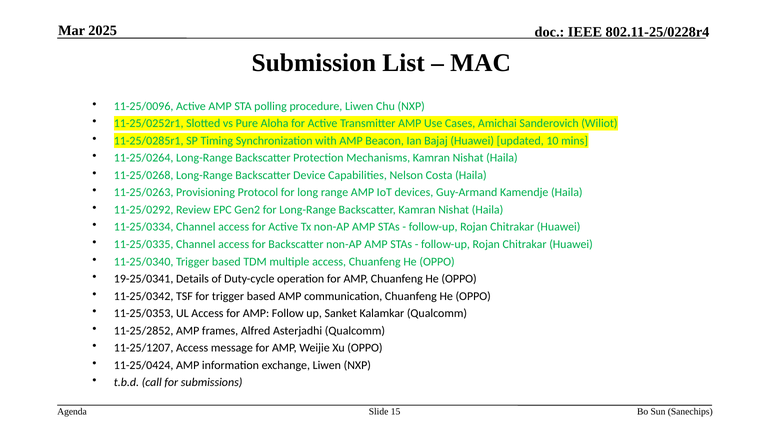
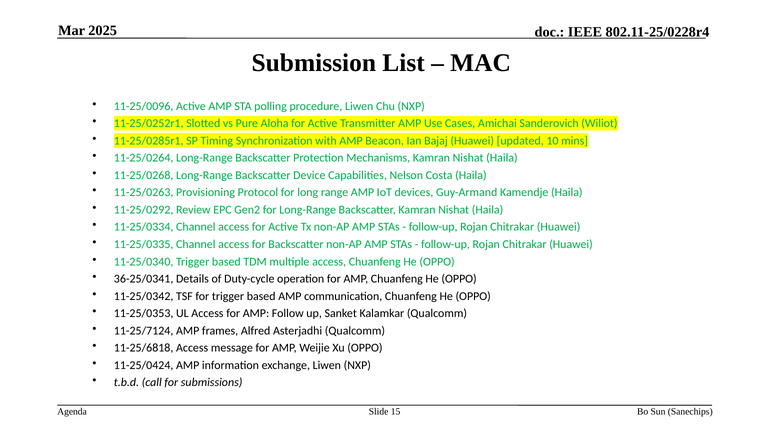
19-25/0341: 19-25/0341 -> 36-25/0341
11-25/2852: 11-25/2852 -> 11-25/7124
11-25/1207: 11-25/1207 -> 11-25/6818
